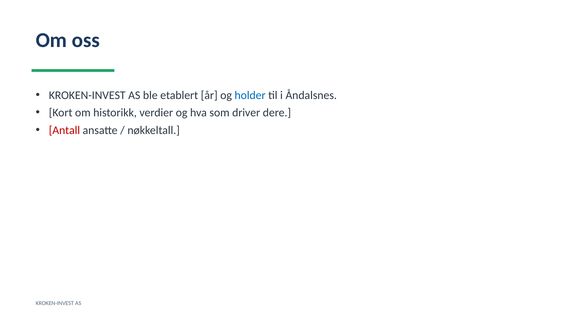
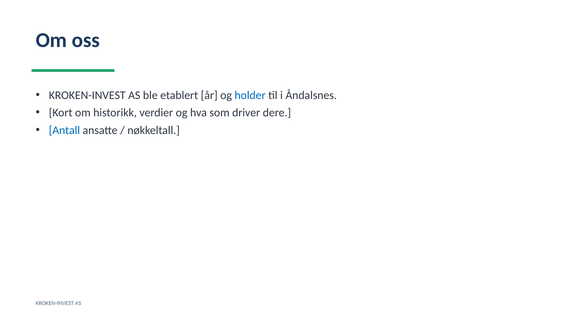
Antall colour: red -> blue
